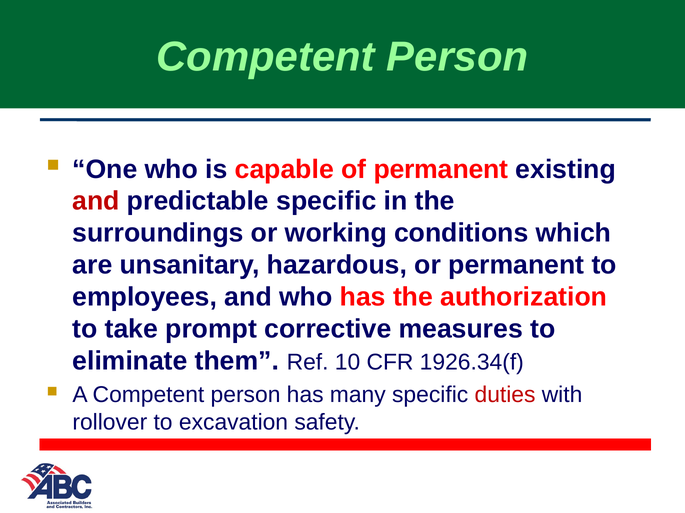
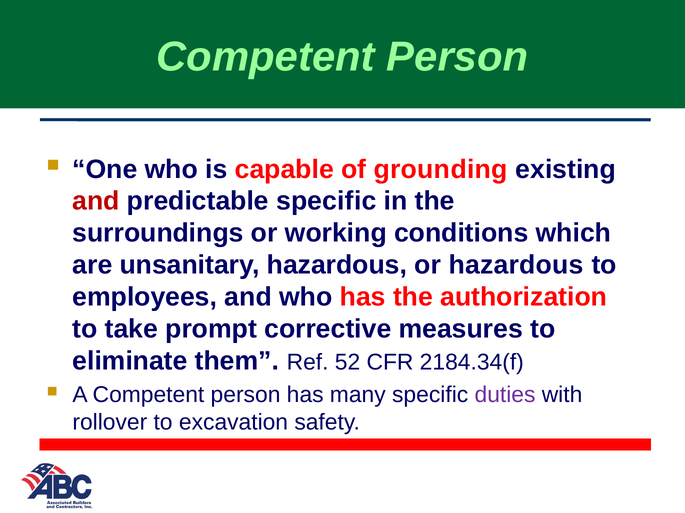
of permanent: permanent -> grounding
or permanent: permanent -> hazardous
10: 10 -> 52
1926.34(f: 1926.34(f -> 2184.34(f
duties colour: red -> purple
